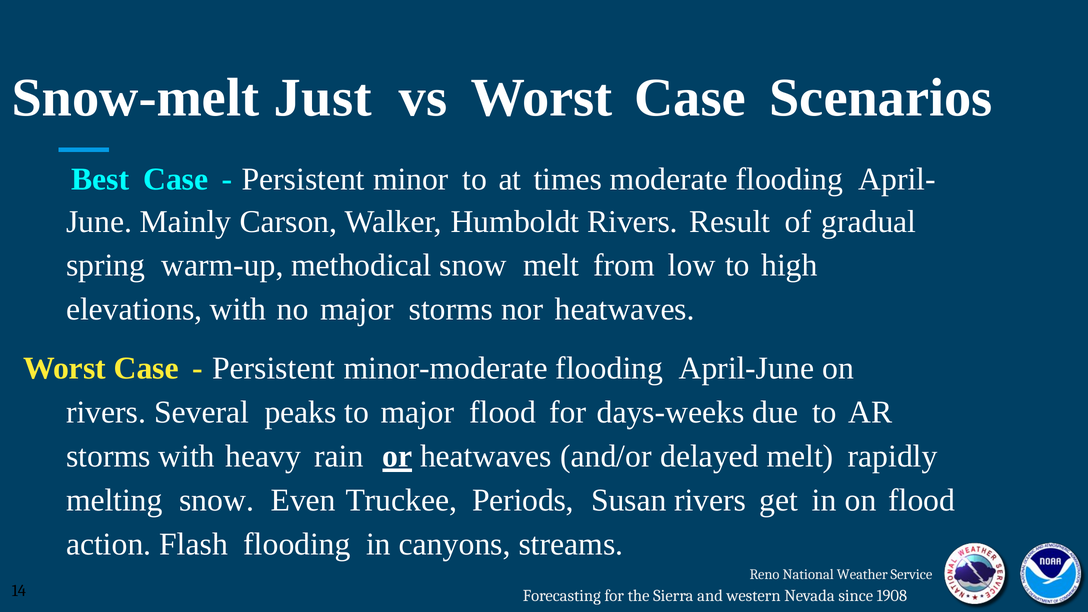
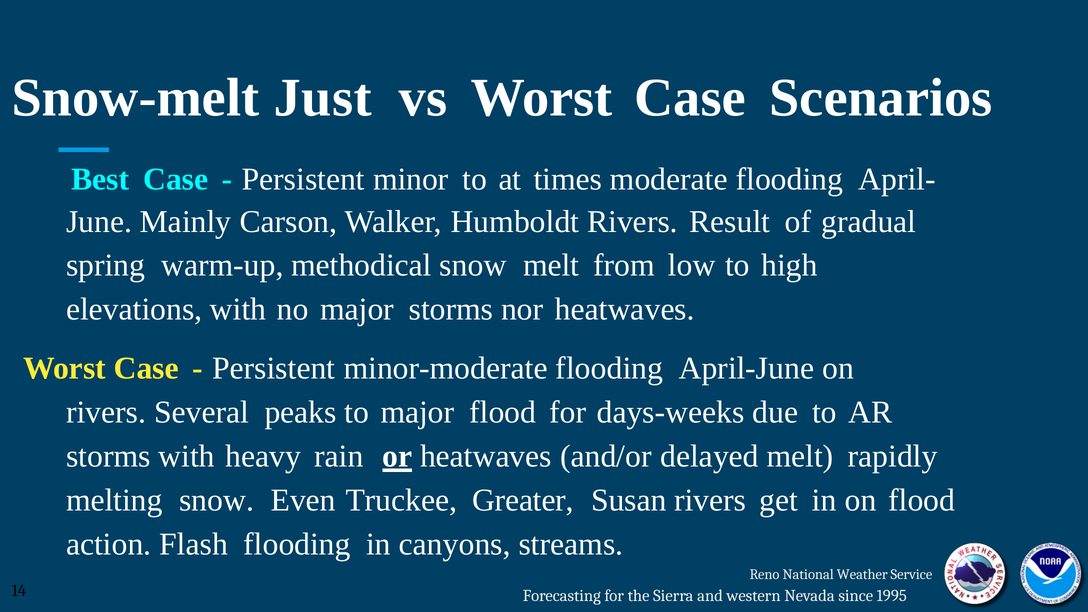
Periods: Periods -> Greater
1908: 1908 -> 1995
